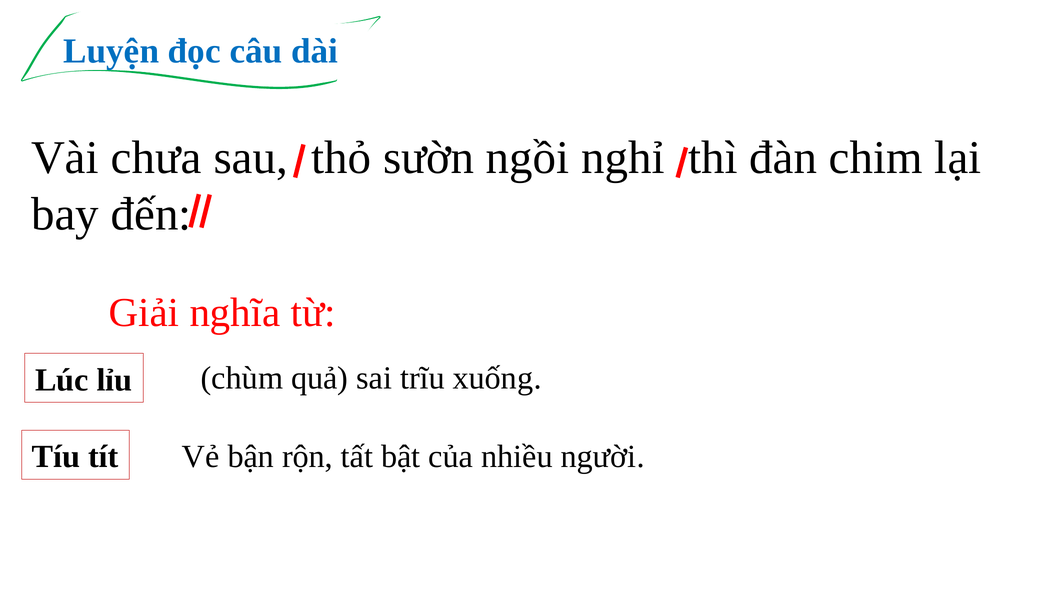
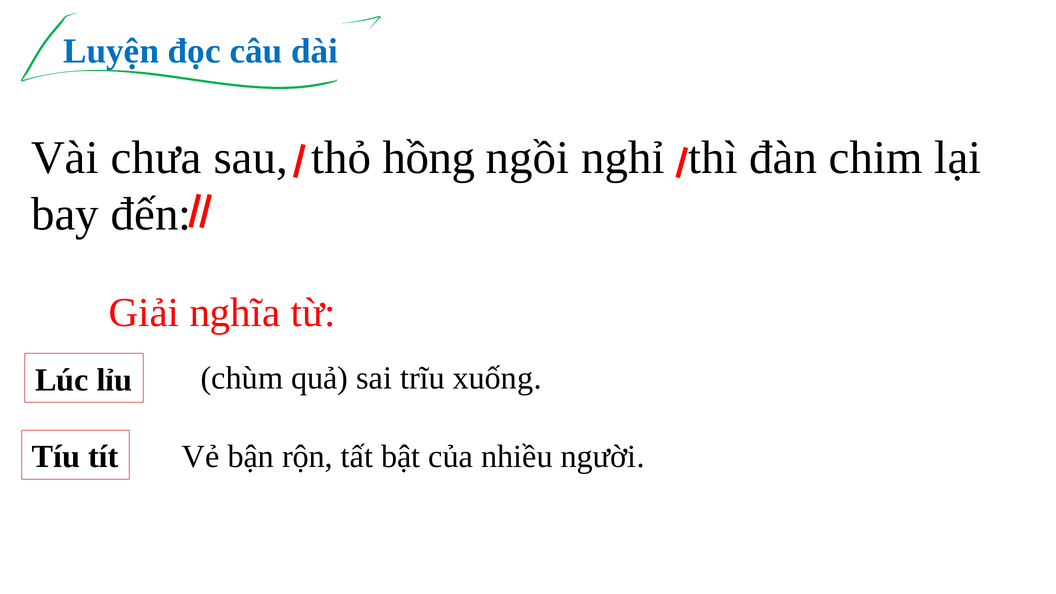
sườn: sườn -> hồng
